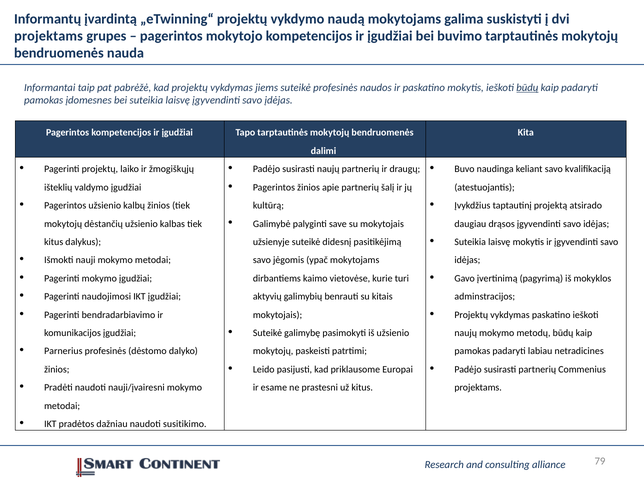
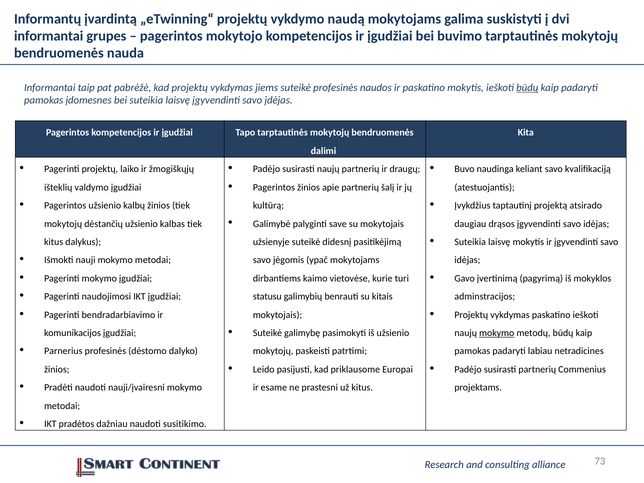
projektams at (49, 36): projektams -> informantai
aktyvių: aktyvių -> statusu
mokymo at (497, 333) underline: none -> present
79: 79 -> 73
